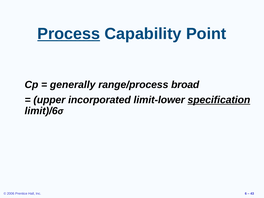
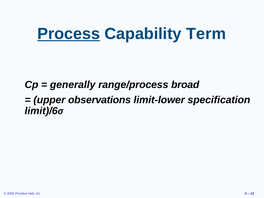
Point: Point -> Term
incorporated: incorporated -> observations
specification underline: present -> none
